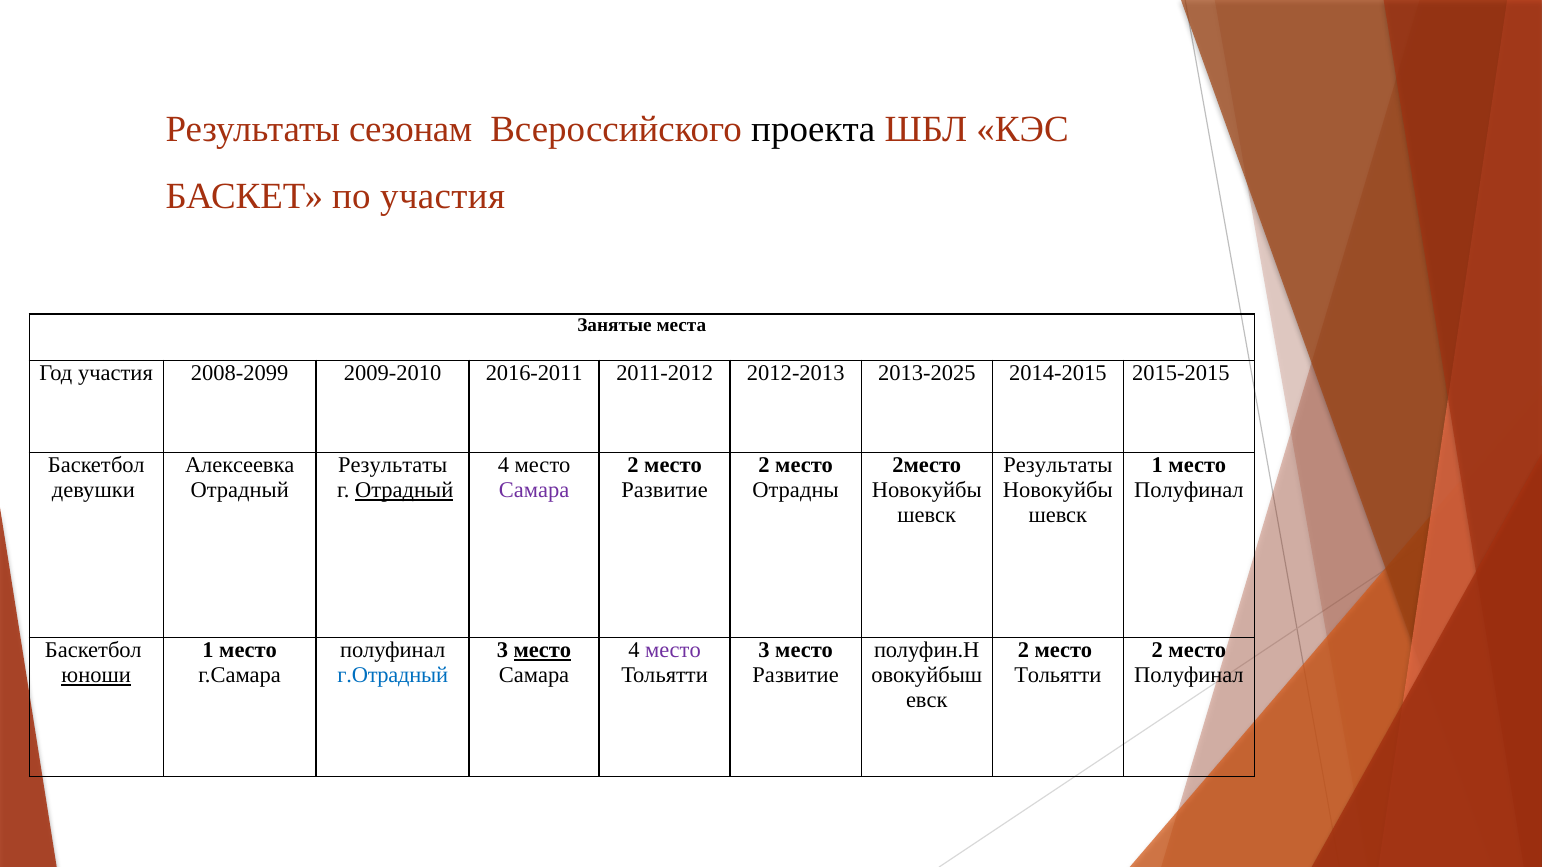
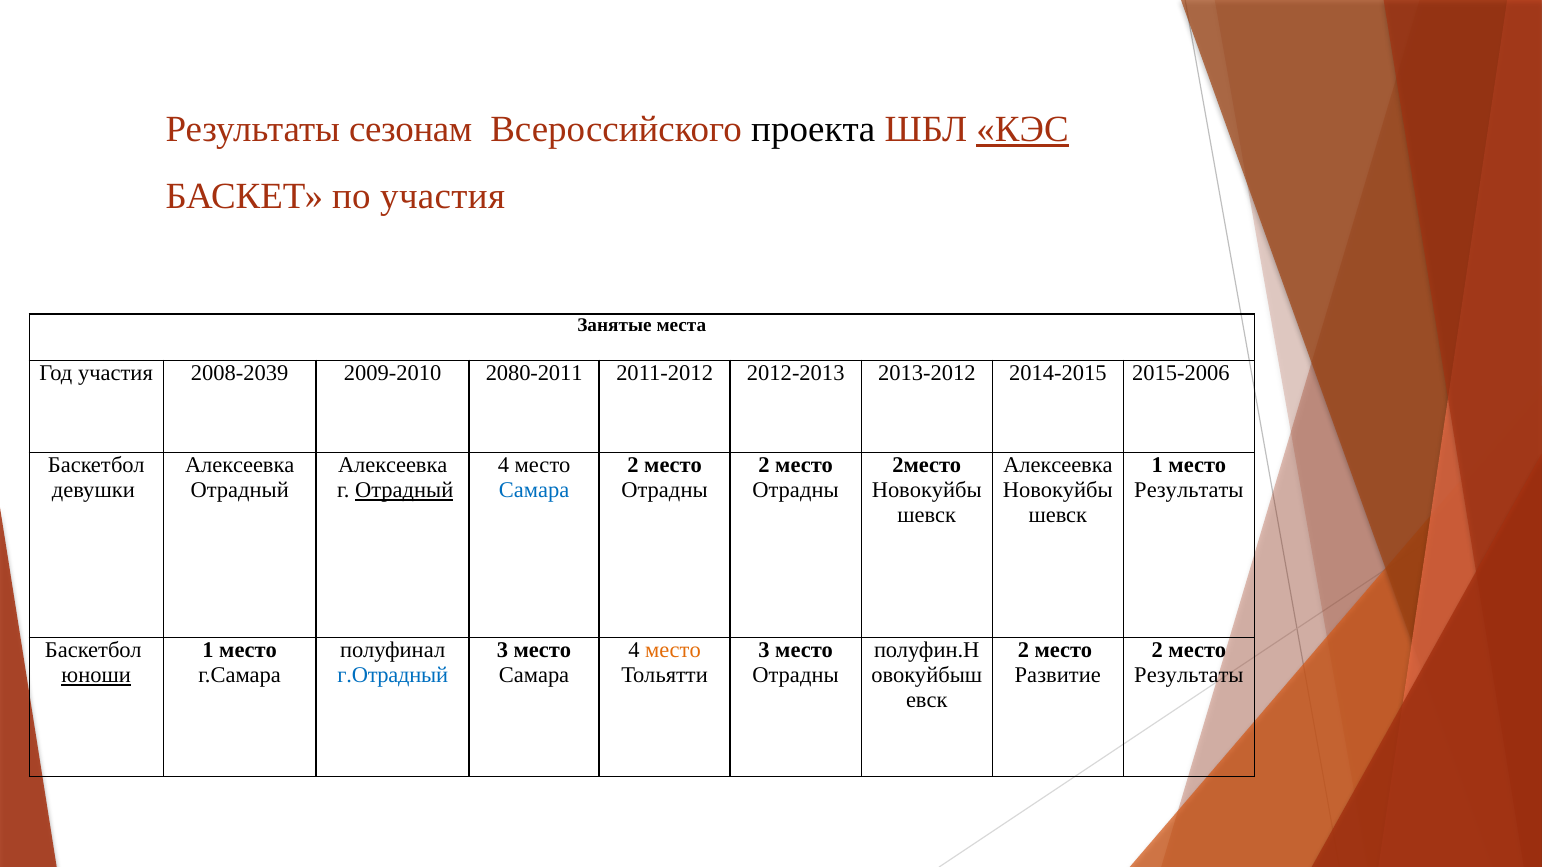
КЭС underline: none -> present
2008-2099: 2008-2099 -> 2008-2039
2016-2011: 2016-2011 -> 2080-2011
2013-2025: 2013-2025 -> 2013-2012
2015-2015: 2015-2015 -> 2015-2006
Результаты at (393, 466): Результаты -> Алексеевка
Результаты at (1058, 466): Результаты -> Алексеевка
Самара at (534, 490) colour: purple -> blue
Развитие at (665, 490): Развитие -> Отрадны
Полуфинал at (1189, 490): Полуфинал -> Результаты
место at (542, 651) underline: present -> none
место at (673, 651) colour: purple -> orange
Развитие at (796, 675): Развитие -> Отрадны
Тольятти at (1058, 675): Тольятти -> Развитие
Полуфинал at (1189, 675): Полуфинал -> Результаты
